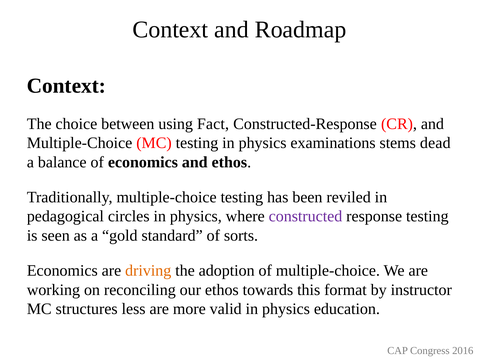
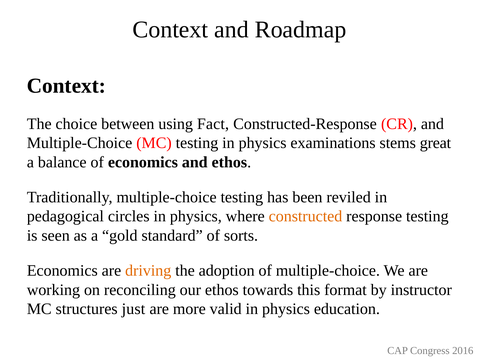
dead: dead -> great
constructed colour: purple -> orange
less: less -> just
